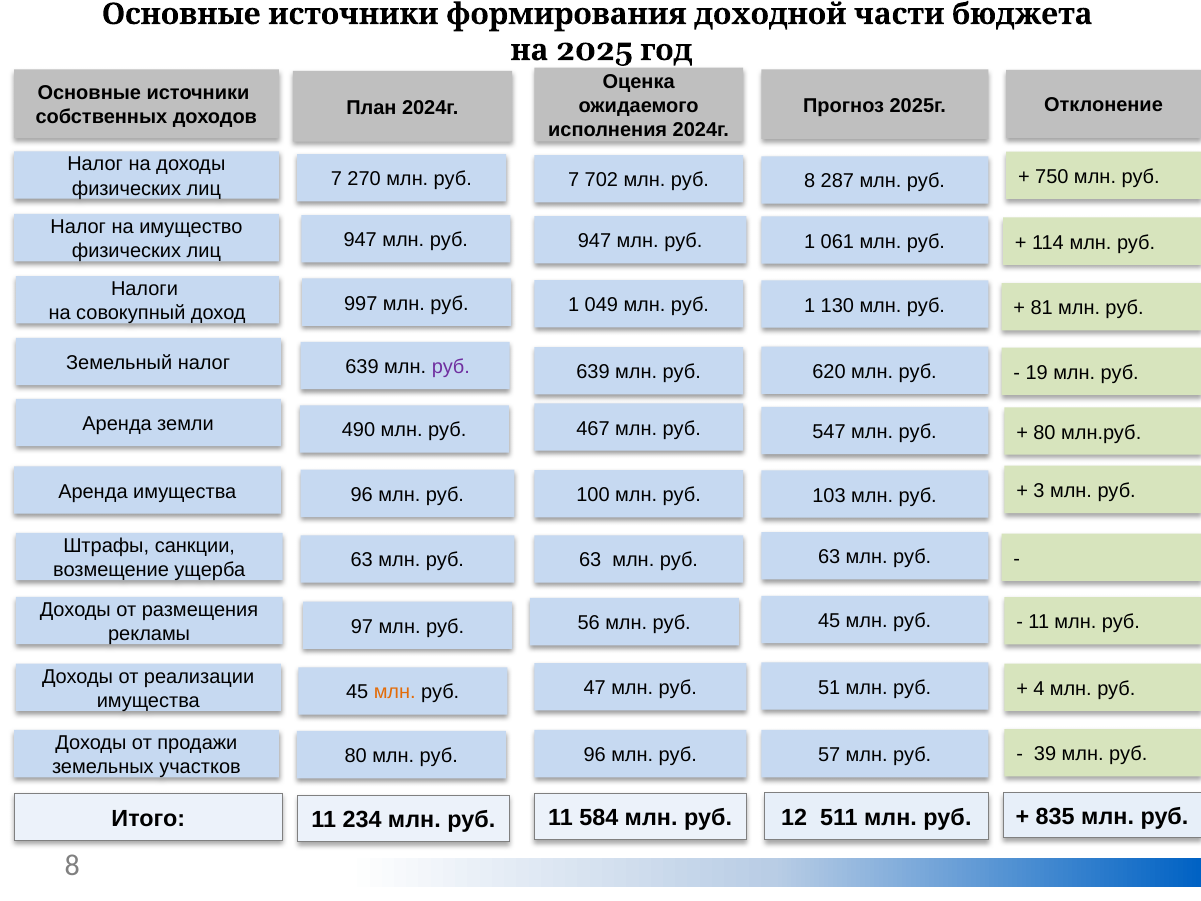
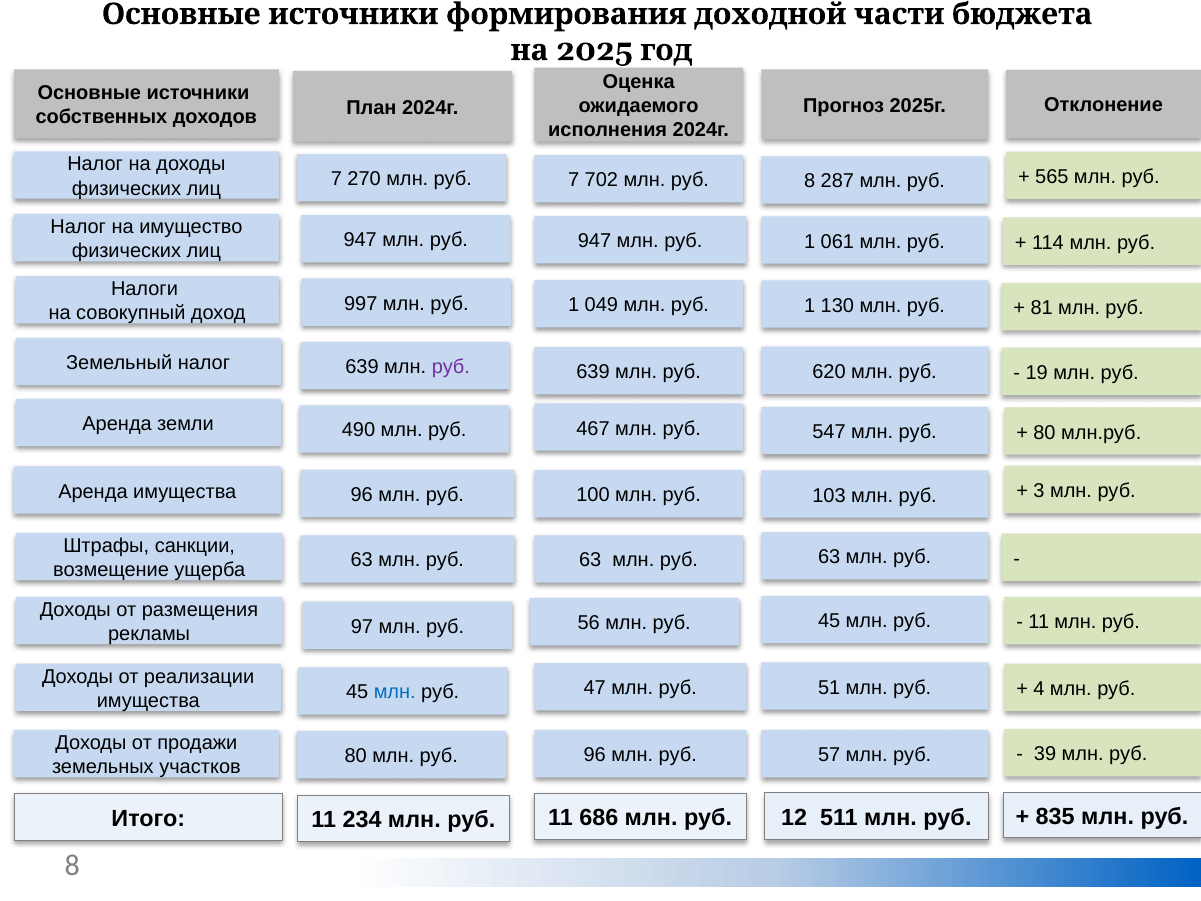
750: 750 -> 565
млн at (395, 692) colour: orange -> blue
584: 584 -> 686
